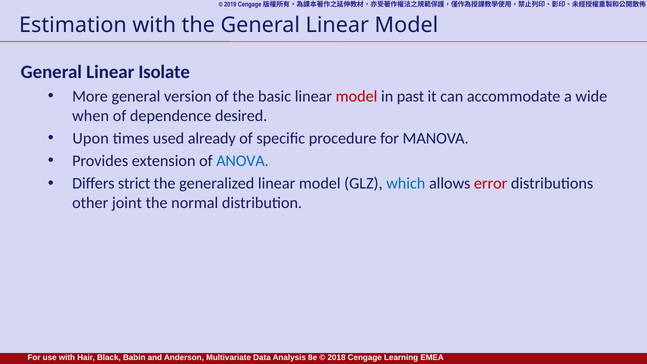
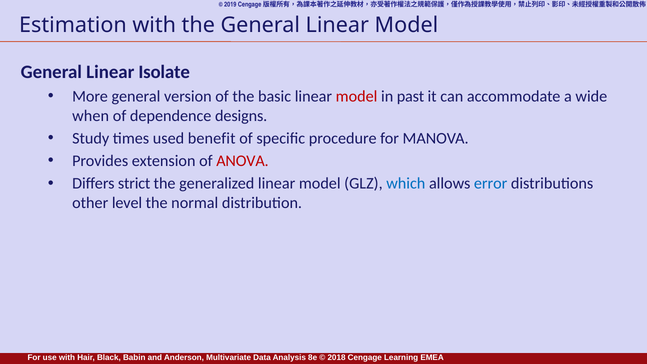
desired: desired -> designs
Upon: Upon -> Study
already: already -> benefit
ANOVA colour: blue -> red
error colour: red -> blue
joint: joint -> level
